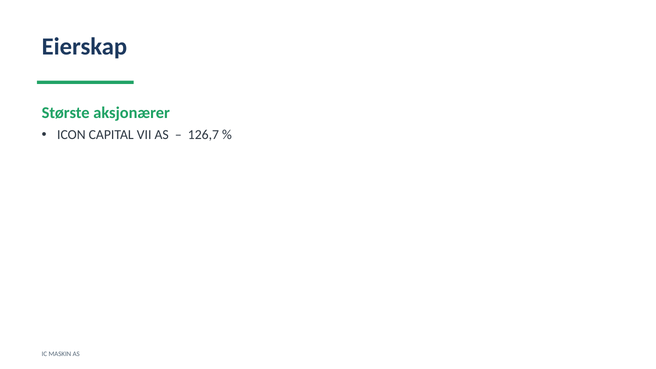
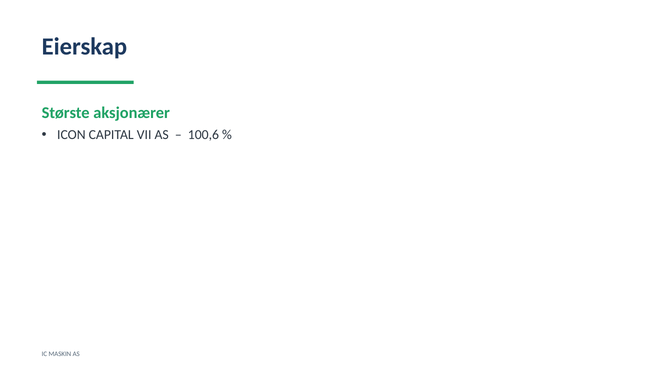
126,7: 126,7 -> 100,6
